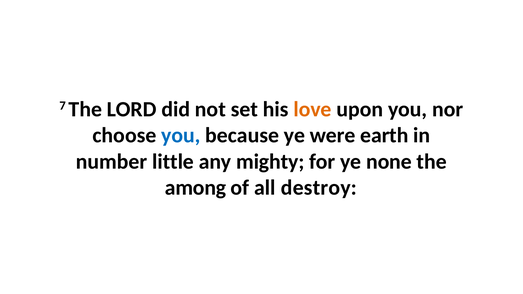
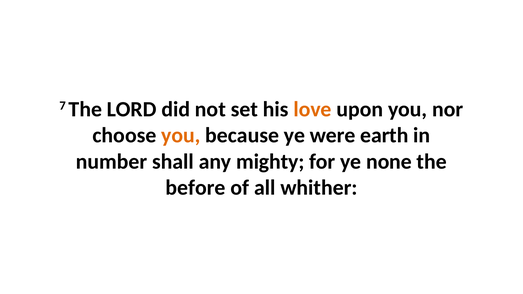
you at (181, 136) colour: blue -> orange
little: little -> shall
among: among -> before
destroy: destroy -> whither
